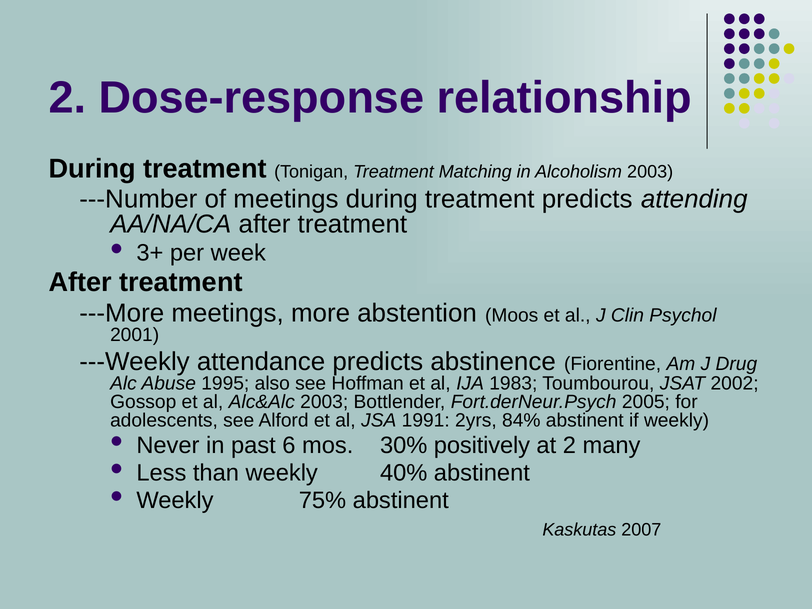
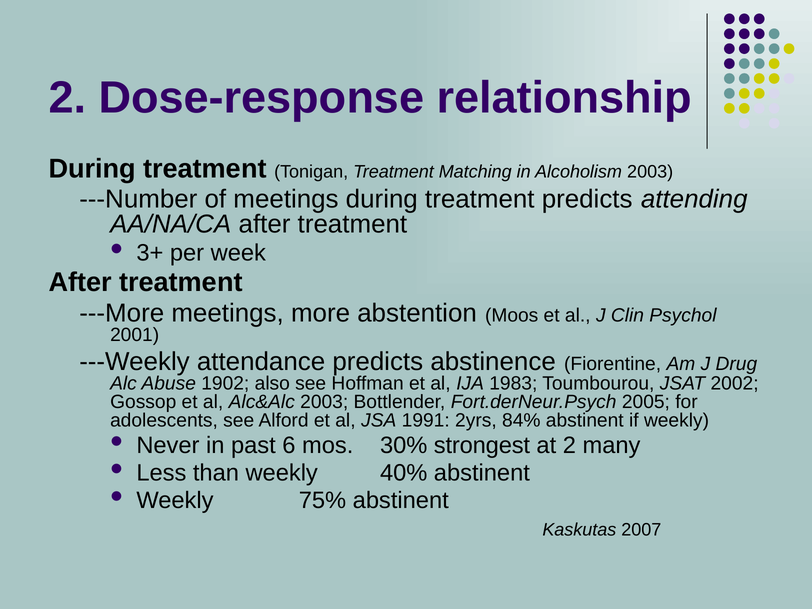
1995: 1995 -> 1902
positively: positively -> strongest
